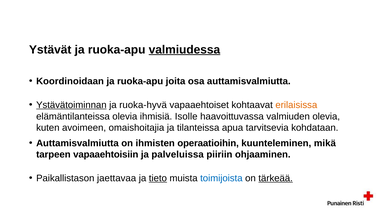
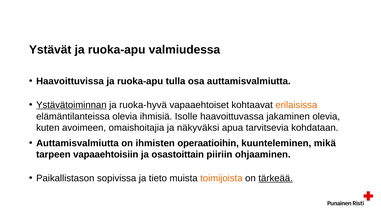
valmiudessa underline: present -> none
Koordinoidaan: Koordinoidaan -> Haavoittuvissa
joita: joita -> tulla
valmiuden: valmiuden -> jakaminen
tilanteissa: tilanteissa -> näkyväksi
palveluissa: palveluissa -> osastoittain
jaettavaa: jaettavaa -> sopivissa
tieto underline: present -> none
toimijoista colour: blue -> orange
